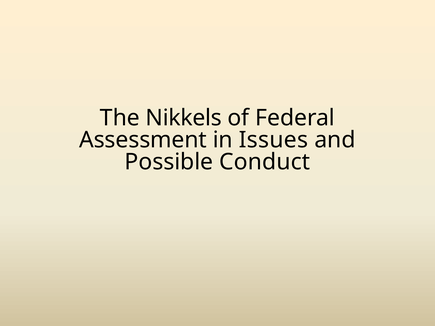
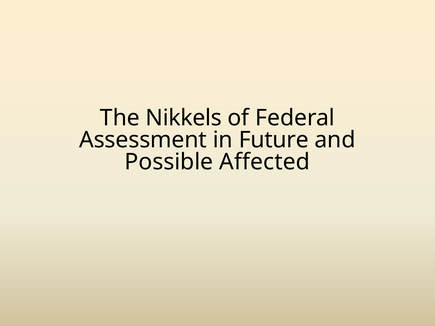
Issues: Issues -> Future
Conduct: Conduct -> Affected
